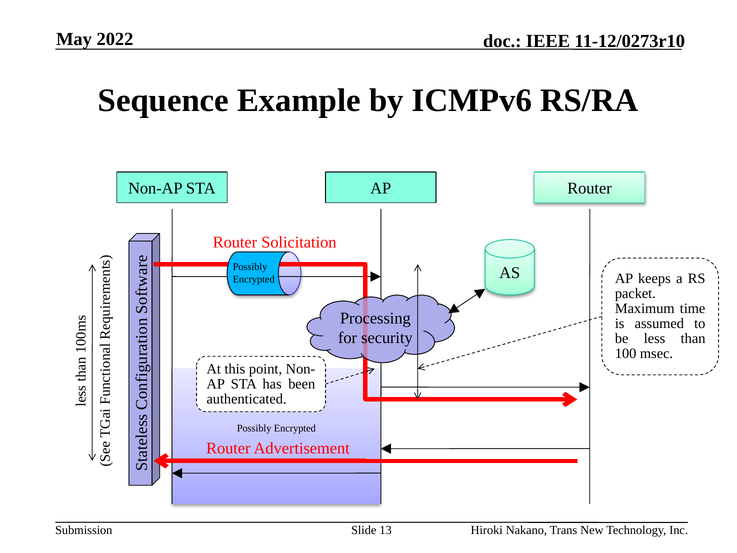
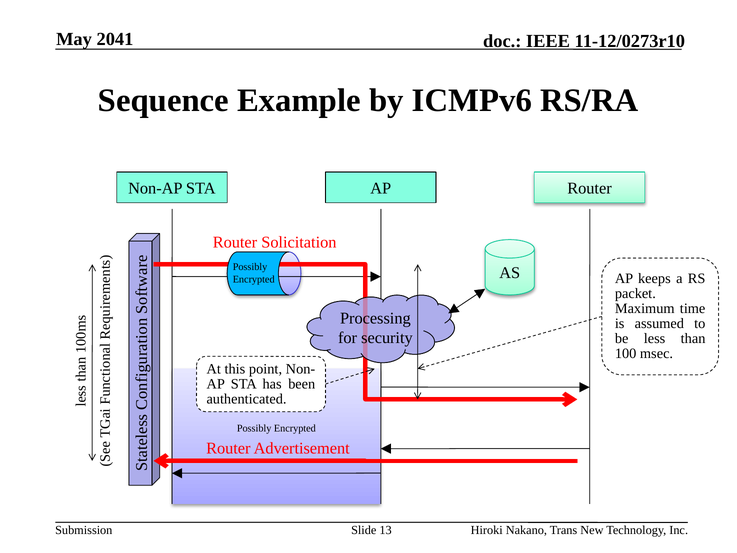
2022: 2022 -> 2041
